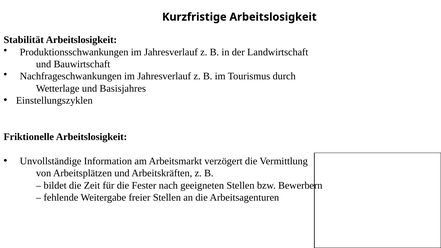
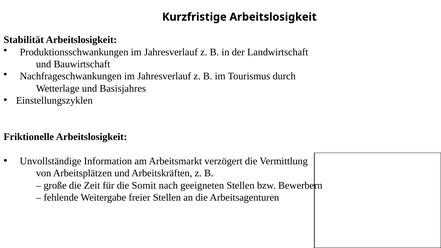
bildet: bildet -> große
Fester: Fester -> Somit
